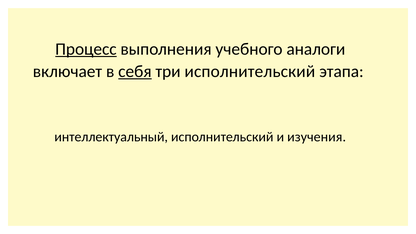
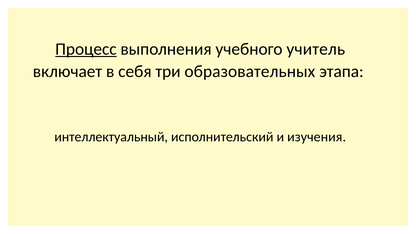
аналоги: аналоги -> учитель
себя underline: present -> none
три исполнительский: исполнительский -> образовательных
